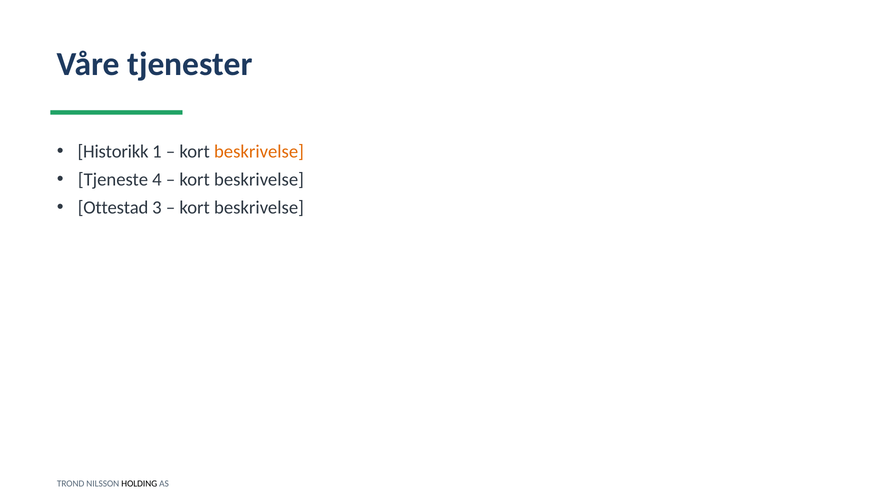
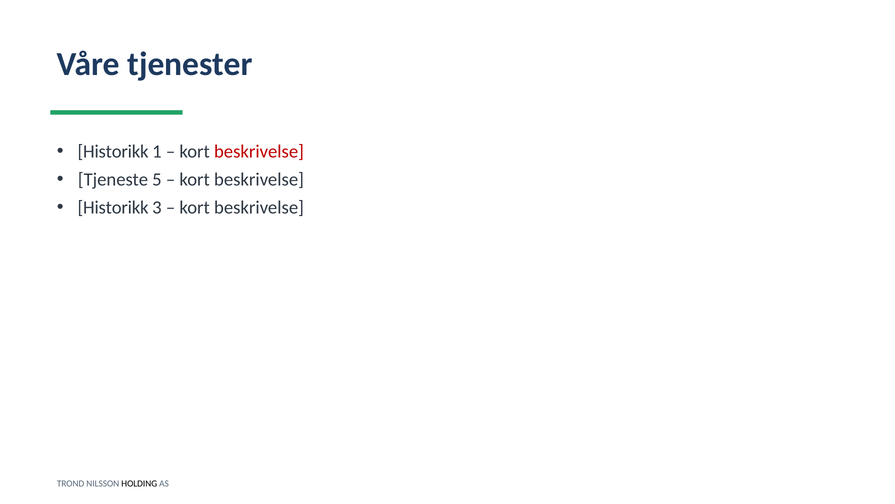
beskrivelse at (259, 152) colour: orange -> red
4: 4 -> 5
Ottestad at (113, 208): Ottestad -> Historikk
